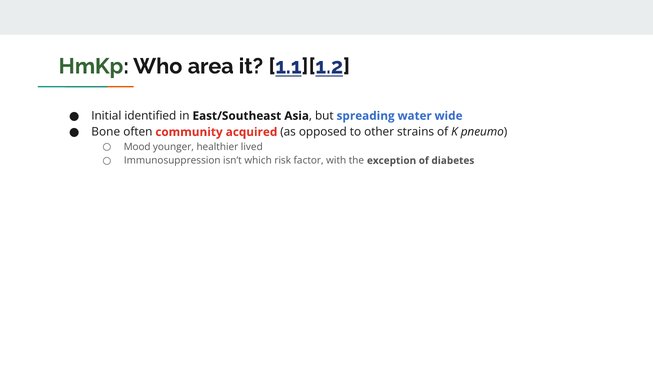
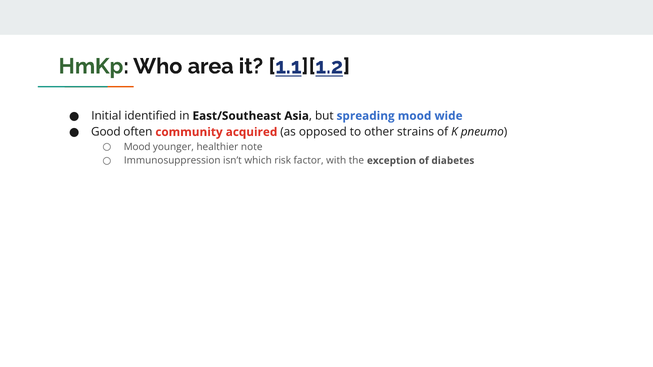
spreading water: water -> mood
Bone: Bone -> Good
lived: lived -> note
